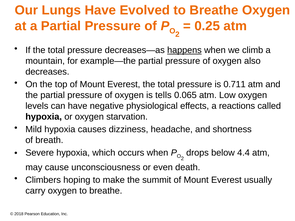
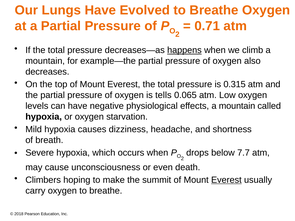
0.25: 0.25 -> 0.71
0.711: 0.711 -> 0.315
effects a reactions: reactions -> mountain
4.4: 4.4 -> 7.7
Everest at (226, 180) underline: none -> present
